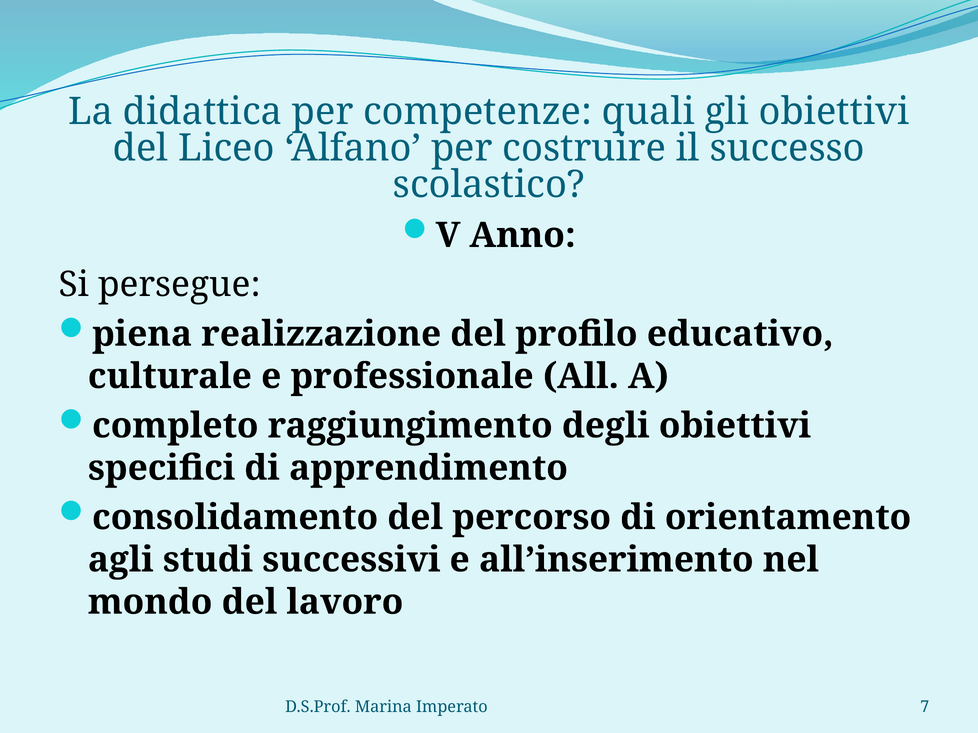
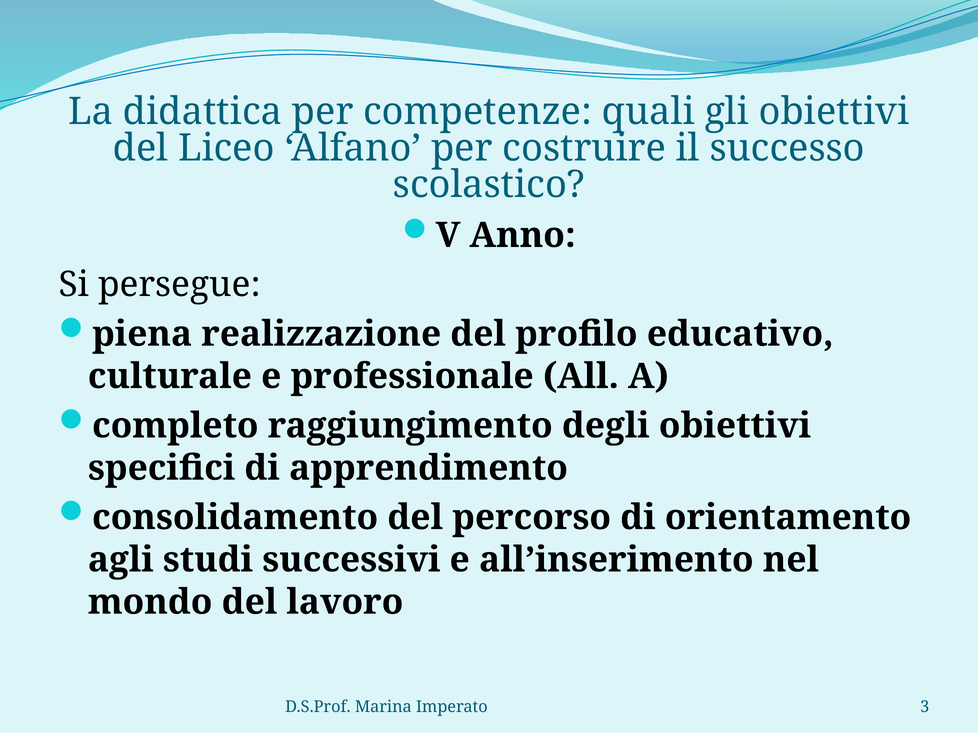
7: 7 -> 3
